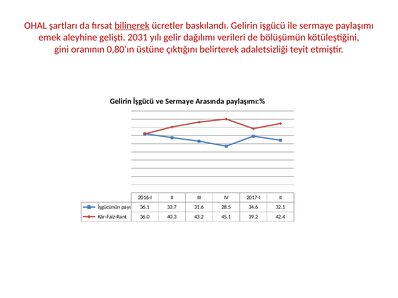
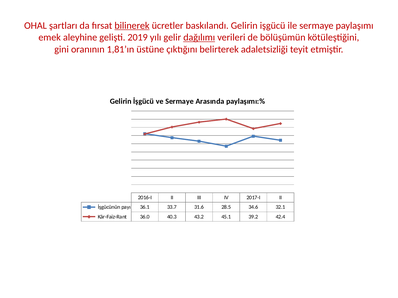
2031: 2031 -> 2019
dağılımı underline: none -> present
0,80’ın: 0,80’ın -> 1,81’ın
